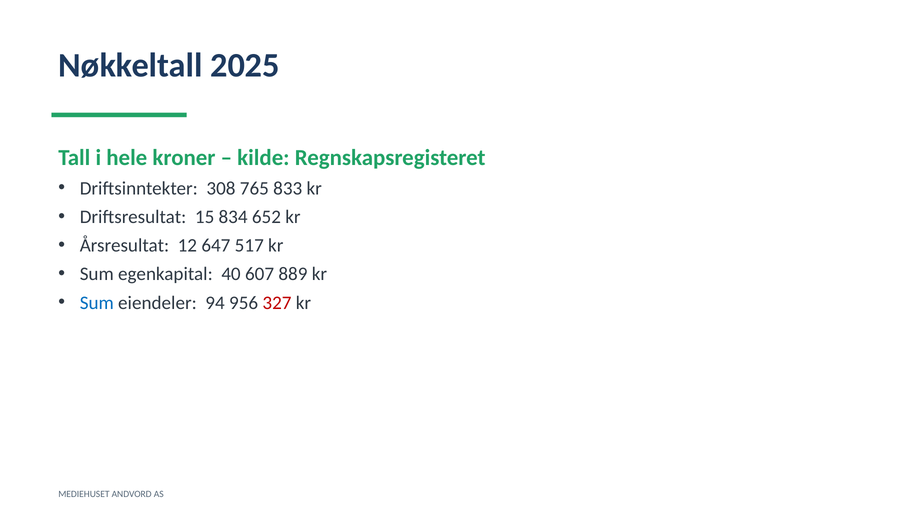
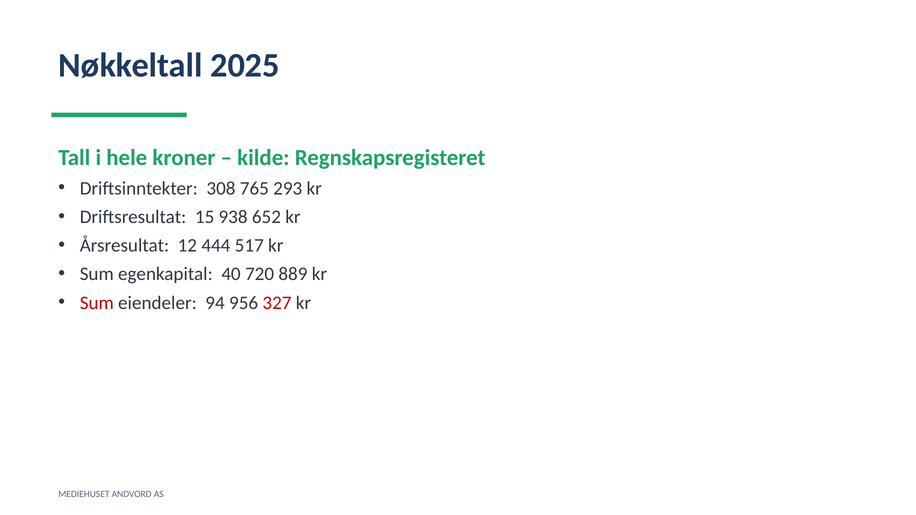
833: 833 -> 293
834: 834 -> 938
647: 647 -> 444
607: 607 -> 720
Sum at (97, 303) colour: blue -> red
